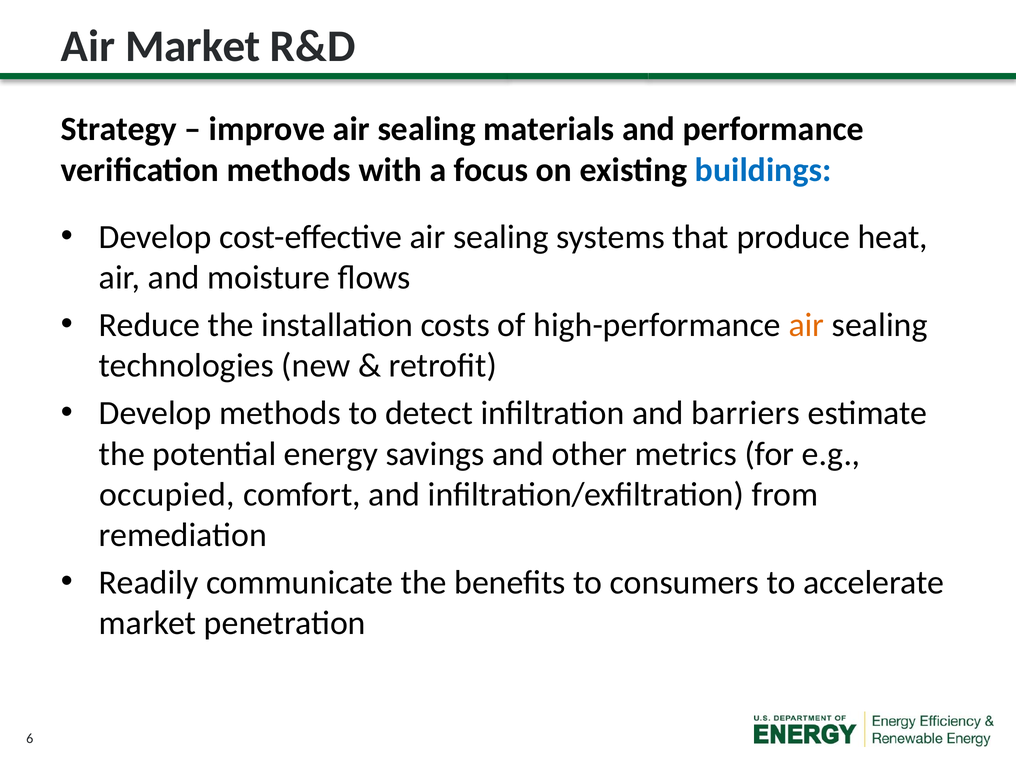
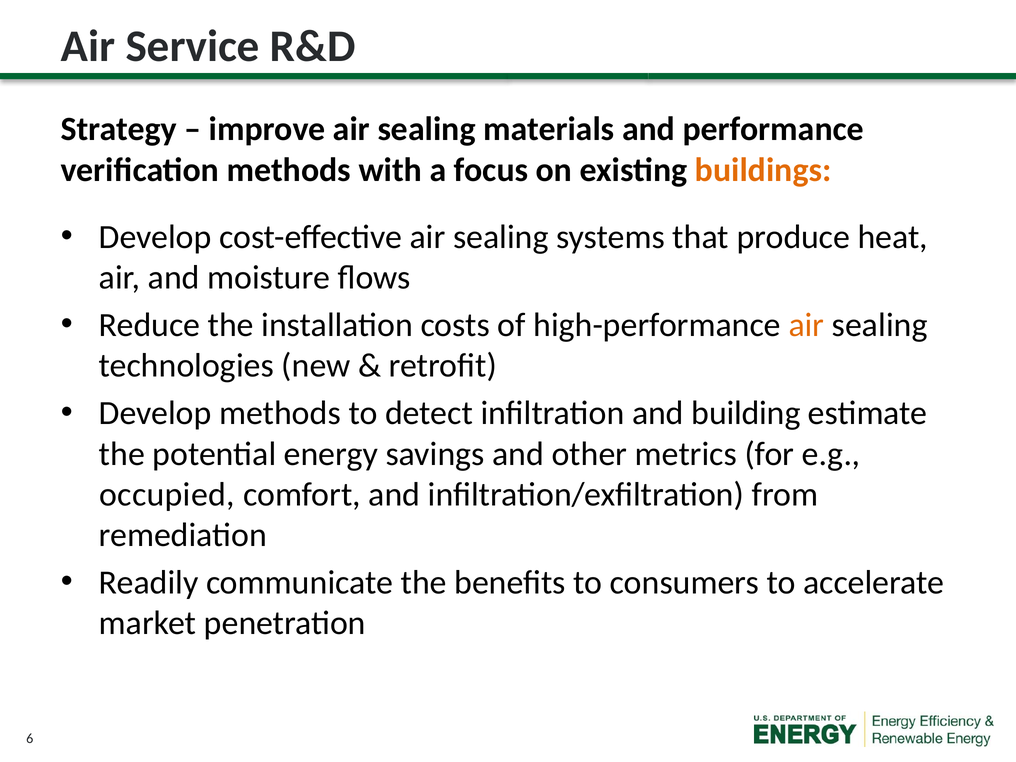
Air Market: Market -> Service
buildings colour: blue -> orange
barriers: barriers -> building
